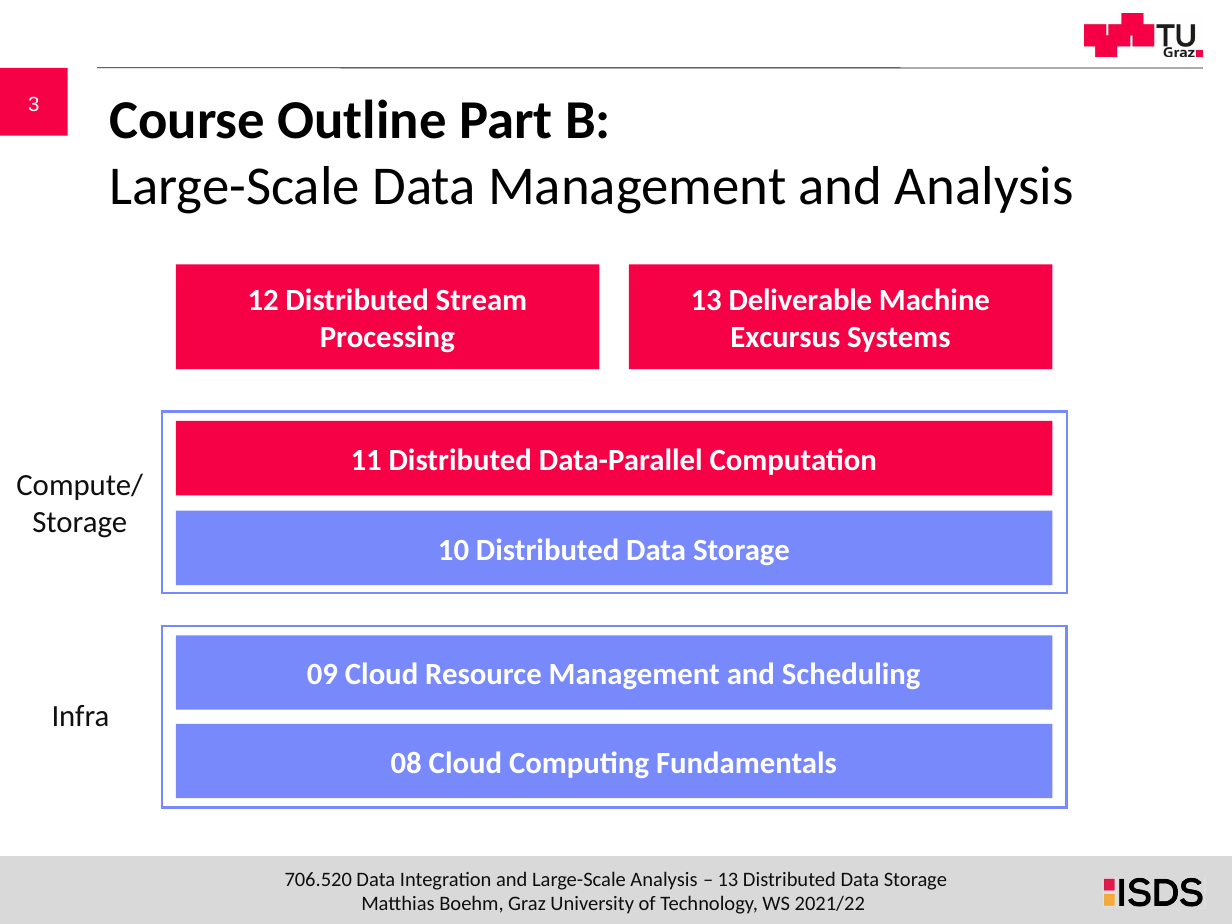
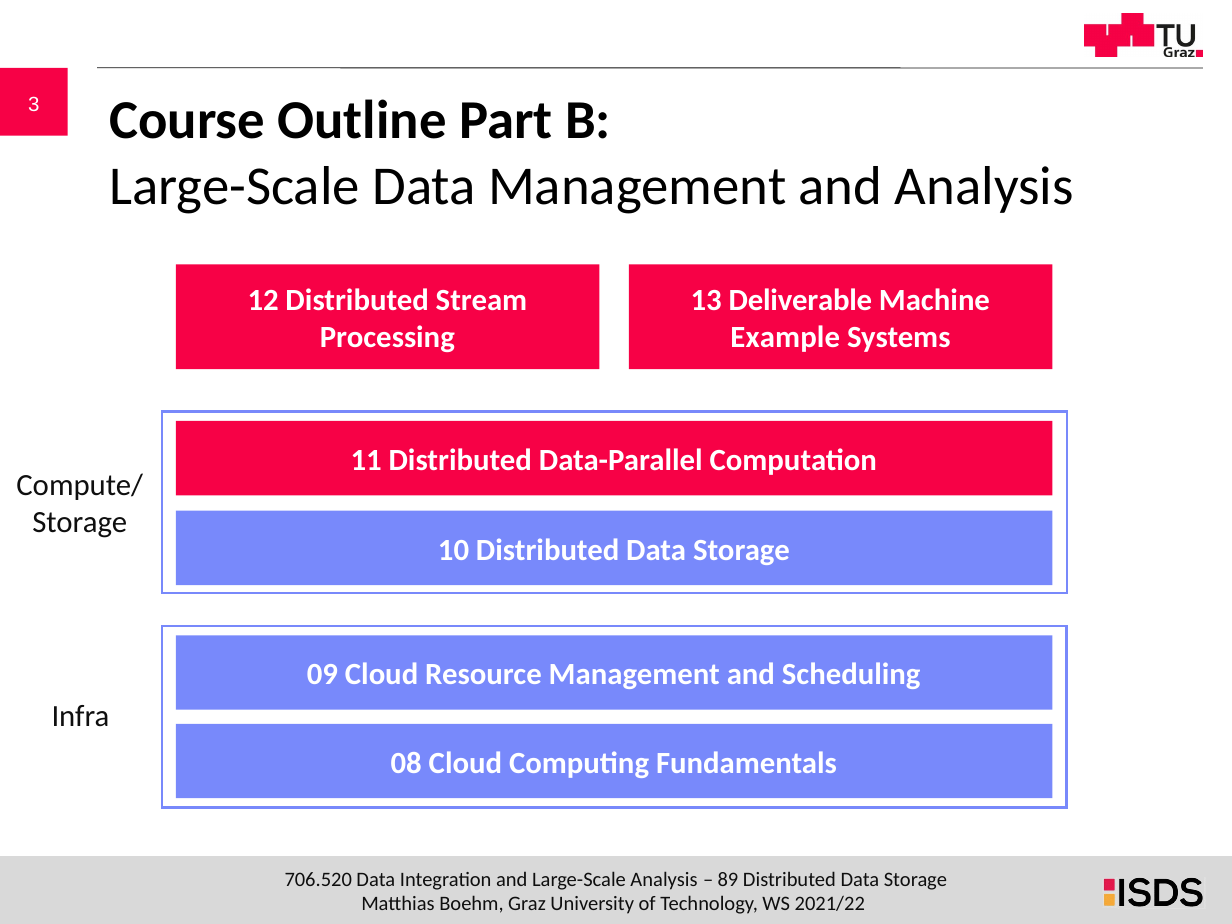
Excursus: Excursus -> Example
13 at (728, 879): 13 -> 89
